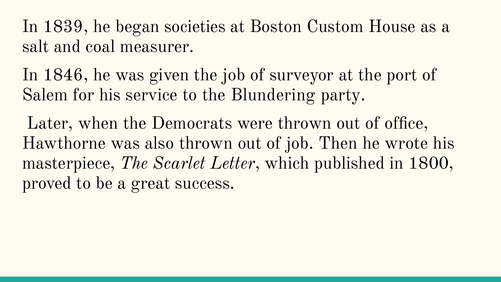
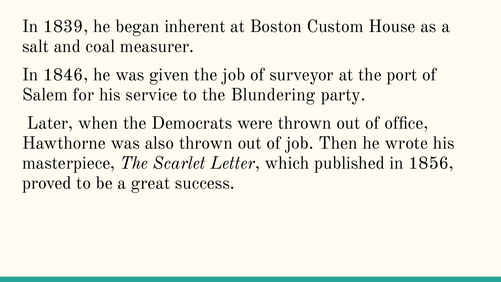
societies: societies -> inherent
1800: 1800 -> 1856
